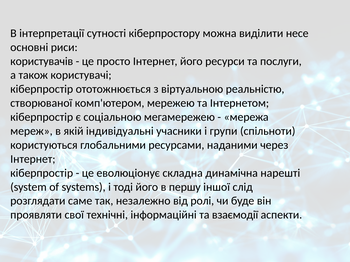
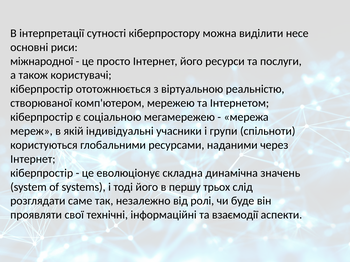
користувачів: користувачів -> міжнародної
нарешті: нарешті -> значень
іншої: іншої -> трьох
